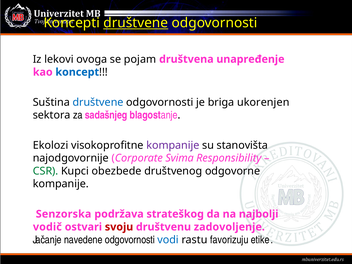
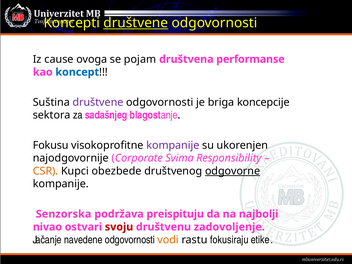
lekovi: lekovi -> cause
unapređenje: unapređenje -> performanse
društvene at (98, 102) colour: blue -> purple
ukorenjen: ukorenjen -> koncepcije
Ekolozi: Ekolozi -> Fokusu
stanovišta: stanovišta -> ukorenjen
CSR colour: green -> orange
odgovorne underline: none -> present
strateškog: strateškog -> preispituju
vodič: vodič -> nivao
vodi colour: blue -> orange
favorizuju: favorizuju -> fokusiraju
